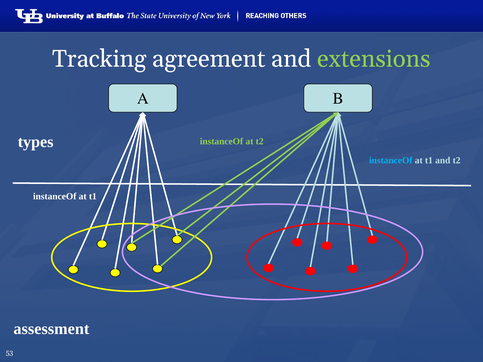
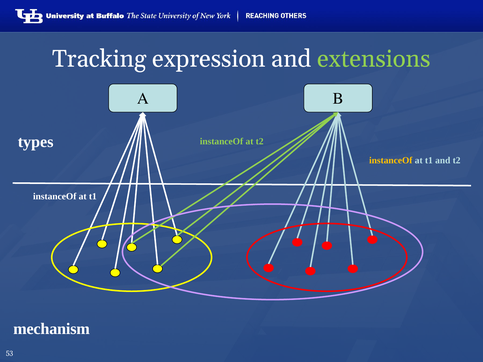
agreement: agreement -> expression
instanceOf at (391, 161) colour: light blue -> yellow
assessment: assessment -> mechanism
